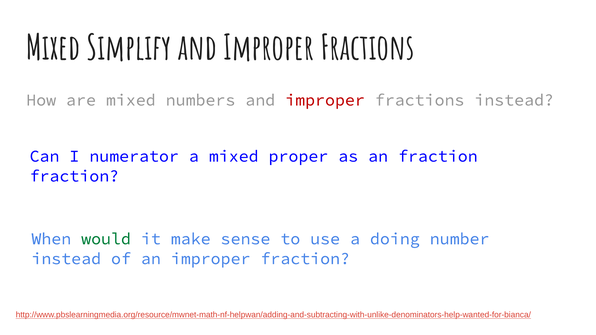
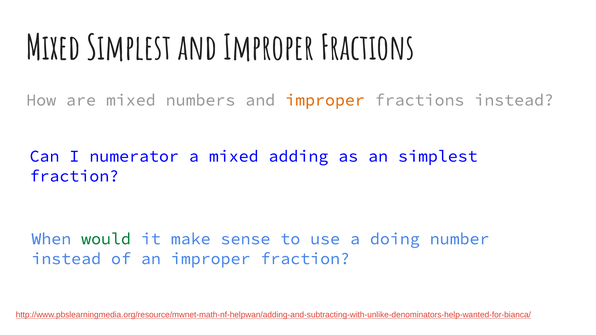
Mixed Simplify: Simplify -> Simplest
improper at (325, 100) colour: red -> orange
proper: proper -> adding
an fraction: fraction -> simplest
